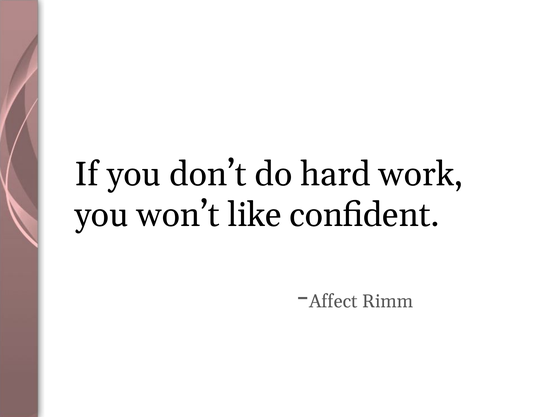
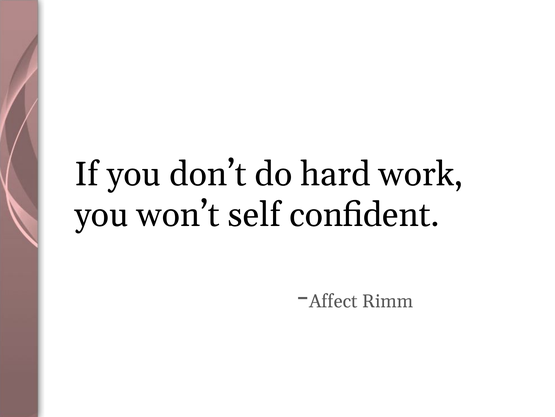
like: like -> self
